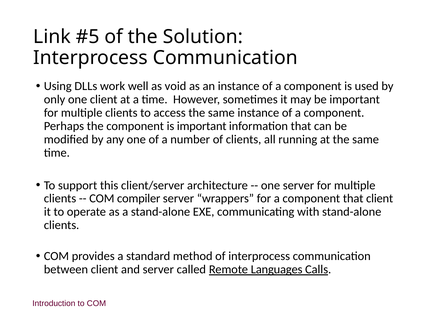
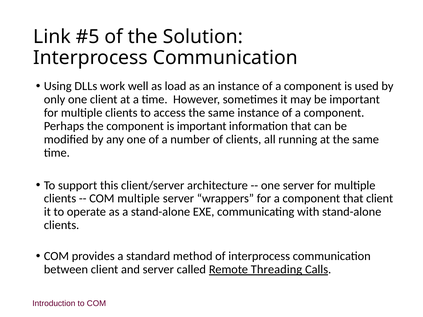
void: void -> load
COM compiler: compiler -> multiple
Languages: Languages -> Threading
